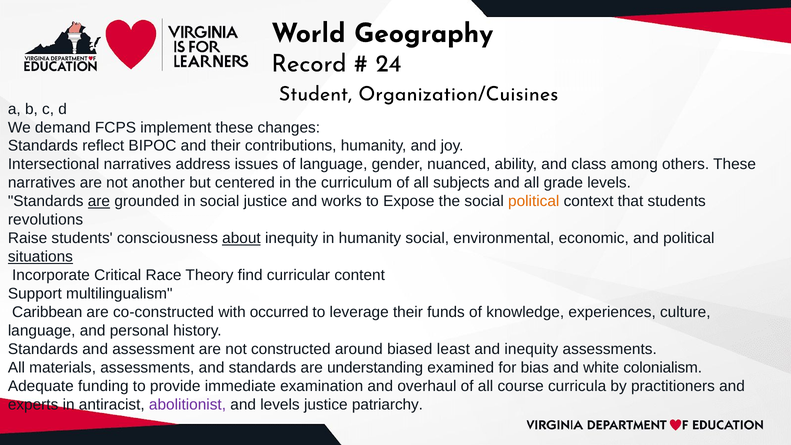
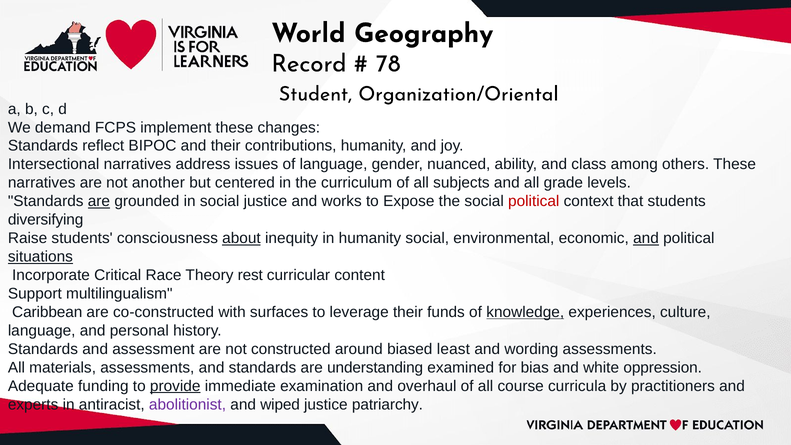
24: 24 -> 78
Organization/Cuisines: Organization/Cuisines -> Organization/Oriental
political at (534, 201) colour: orange -> red
revolutions: revolutions -> diversifying
and at (646, 238) underline: none -> present
find: find -> rest
occurred: occurred -> surfaces
knowledge underline: none -> present
and inequity: inequity -> wording
colonialism: colonialism -> oppression
provide underline: none -> present
and levels: levels -> wiped
